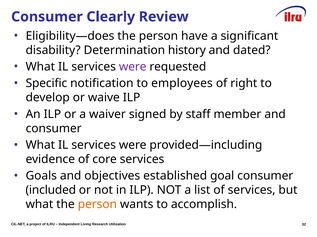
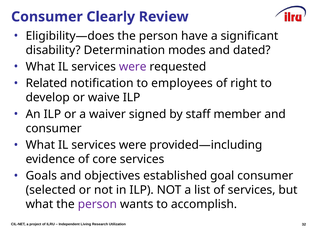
history: history -> modes
Specific: Specific -> Related
included: included -> selected
person at (97, 205) colour: orange -> purple
